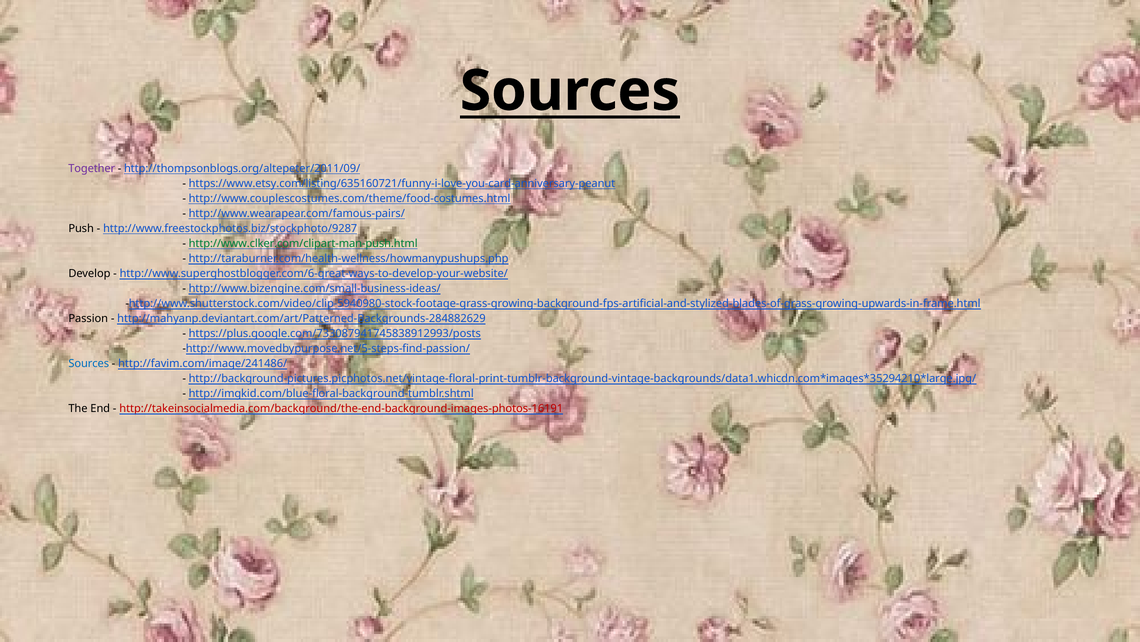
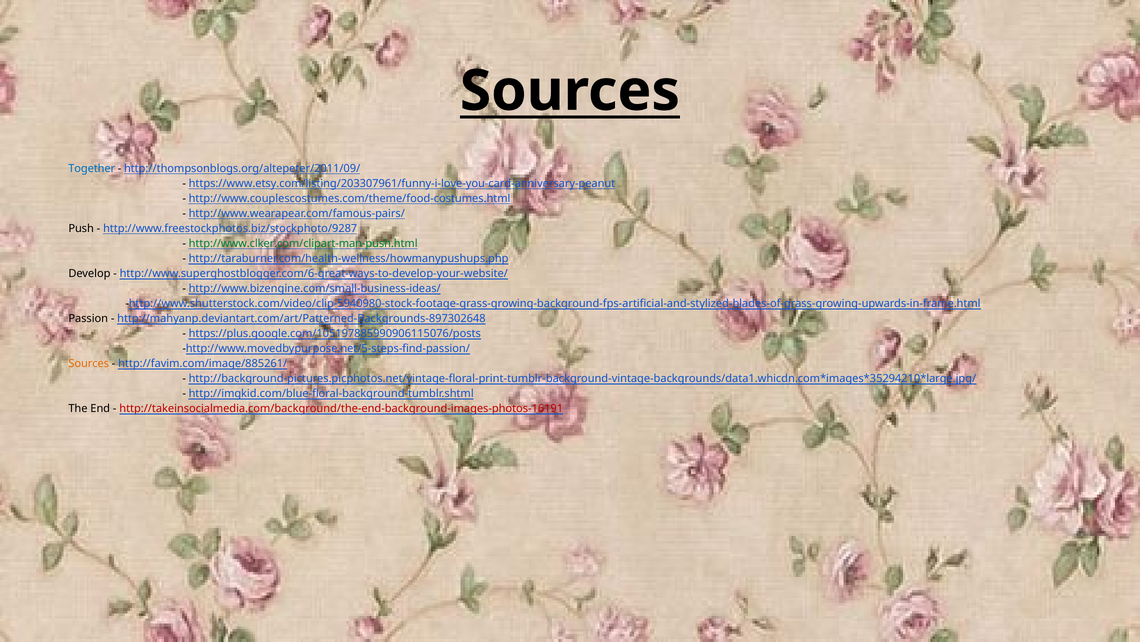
Together colour: purple -> blue
https://www.etsy.com/listing/635160721/funny-i-love-you-card-anniversary-peanut: https://www.etsy.com/listing/635160721/funny-i-love-you-card-anniversary-peanut -> https://www.etsy.com/listing/203307961/funny-i-love-you-card-anniversary-peanut
http://mahyanp.deviantart.com/art/Patterned-Backgrounds-284882629: http://mahyanp.deviantart.com/art/Patterned-Backgrounds-284882629 -> http://mahyanp.deviantart.com/art/Patterned-Backgrounds-897302648
https://plus.google.com/733087941745838912993/posts: https://plus.google.com/733087941745838912993/posts -> https://plus.google.com/105197885990906115076/posts
Sources at (89, 363) colour: blue -> orange
http://favim.com/image/241486/: http://favim.com/image/241486/ -> http://favim.com/image/885261/
